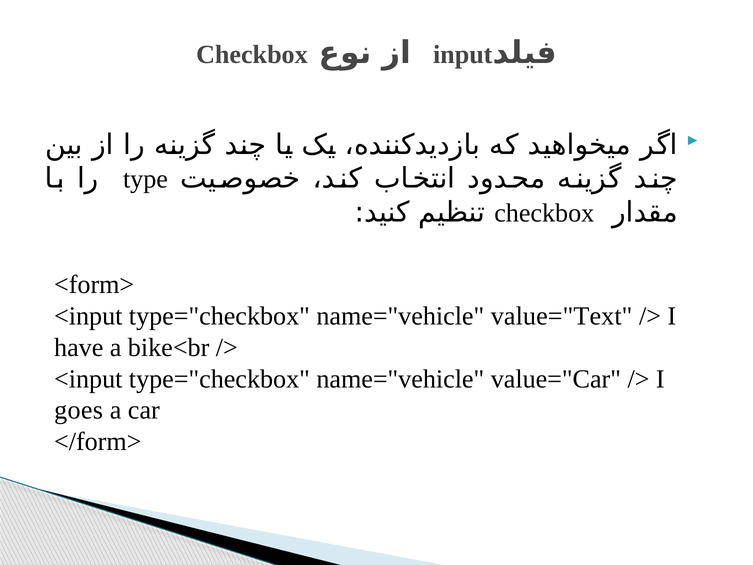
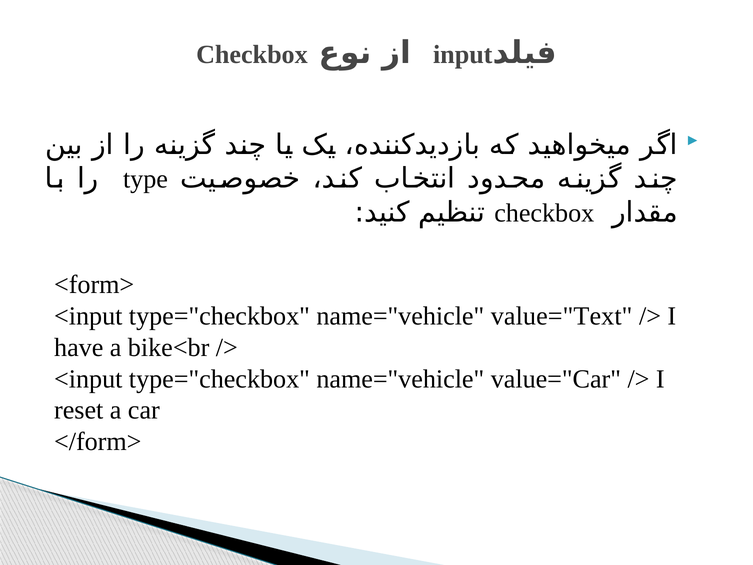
goes: goes -> reset
